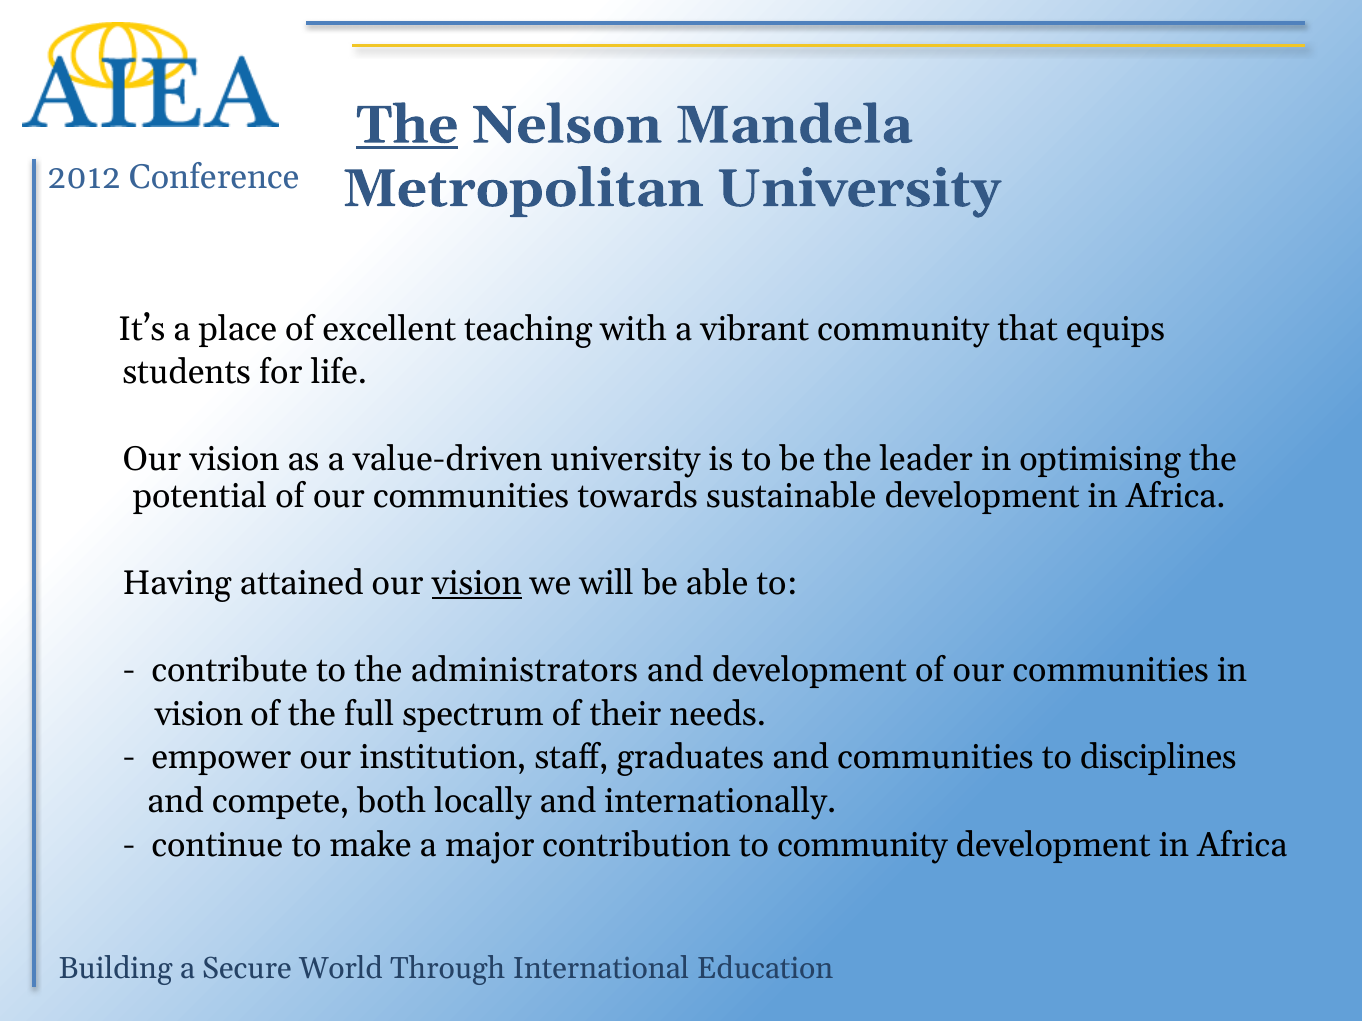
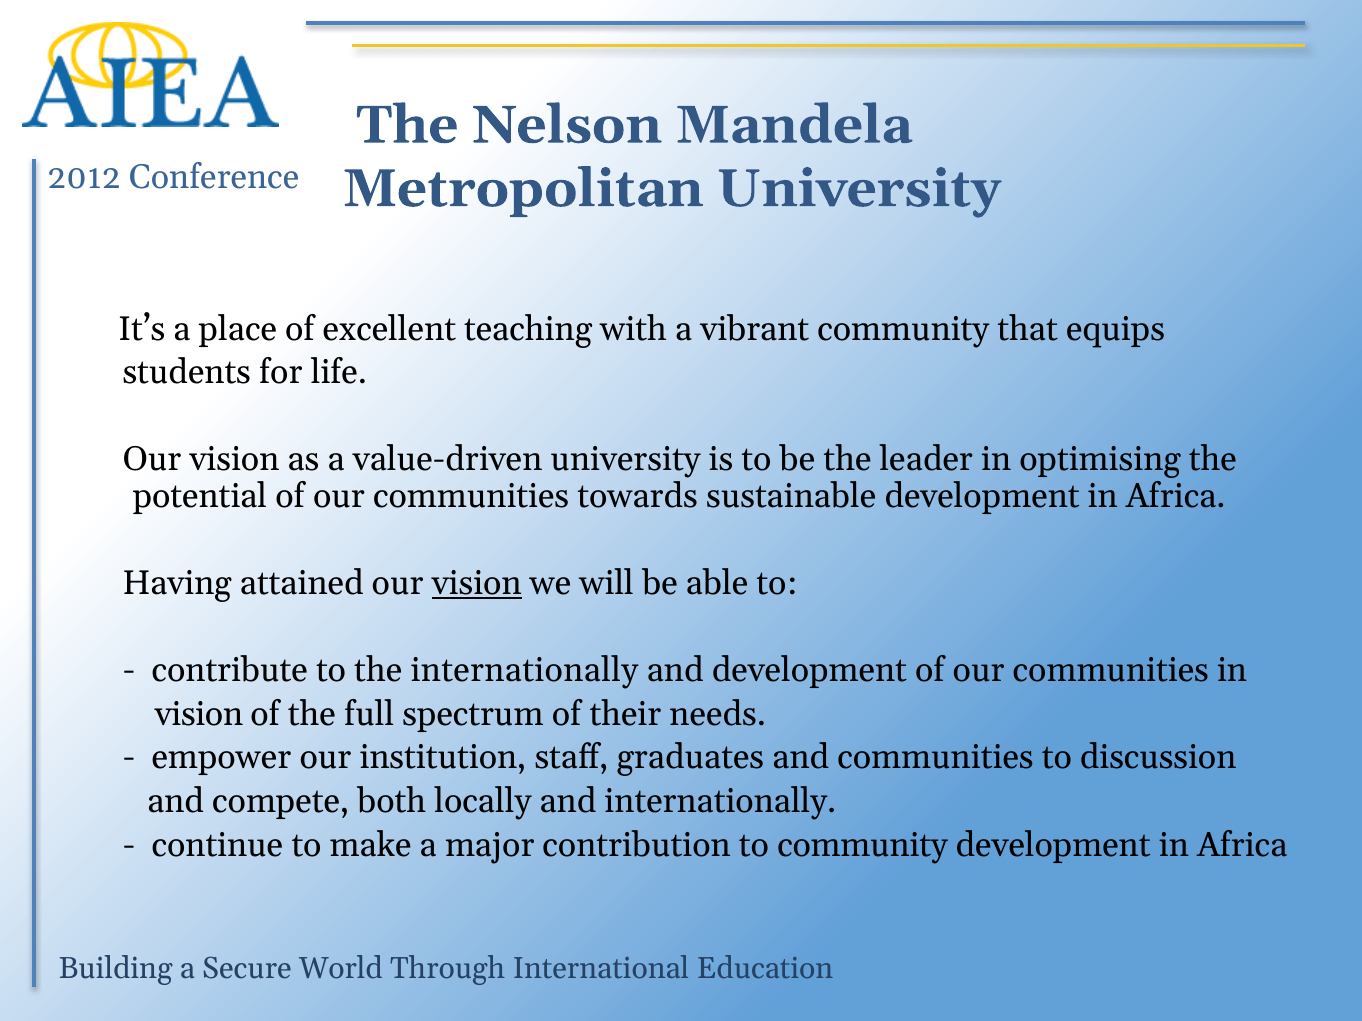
The at (407, 125) underline: present -> none
the administrators: administrators -> internationally
disciplines: disciplines -> discussion
